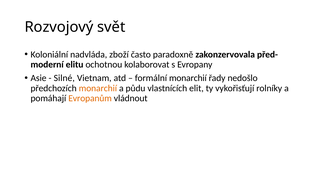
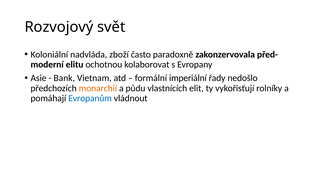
Silné: Silné -> Bank
formální monarchií: monarchií -> imperiální
Evropanům colour: orange -> blue
